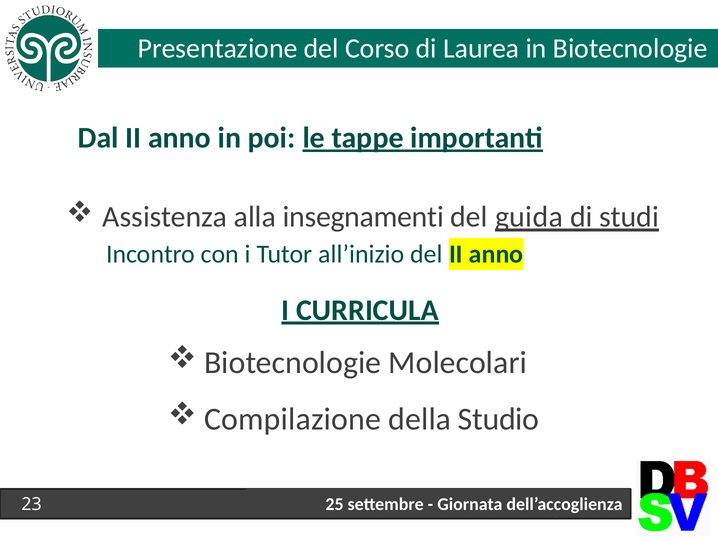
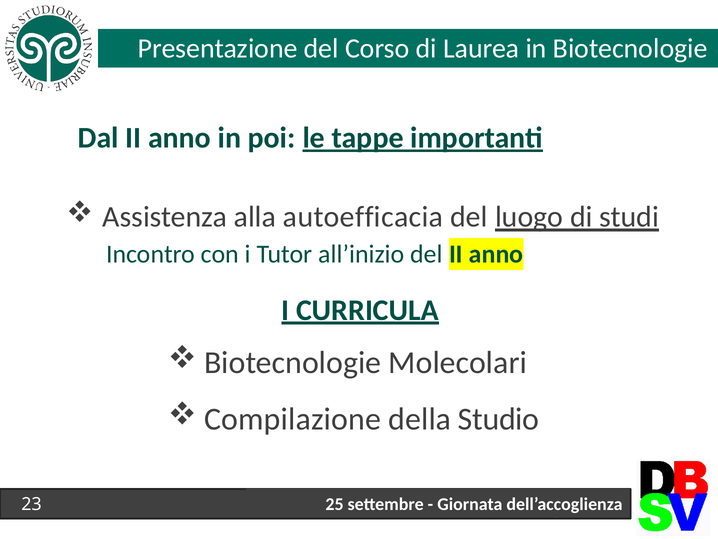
insegnamenti: insegnamenti -> autoefficacia
guida: guida -> luogo
